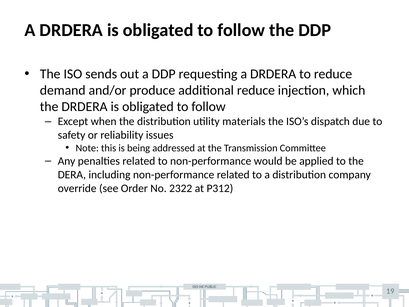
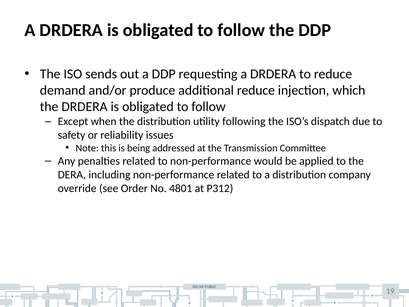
materials: materials -> following
2322: 2322 -> 4801
